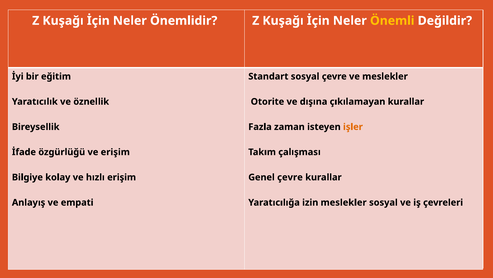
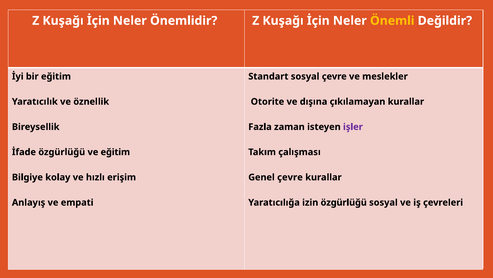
işler colour: orange -> purple
ve erişim: erişim -> eğitim
izin meslekler: meslekler -> özgürlüğü
